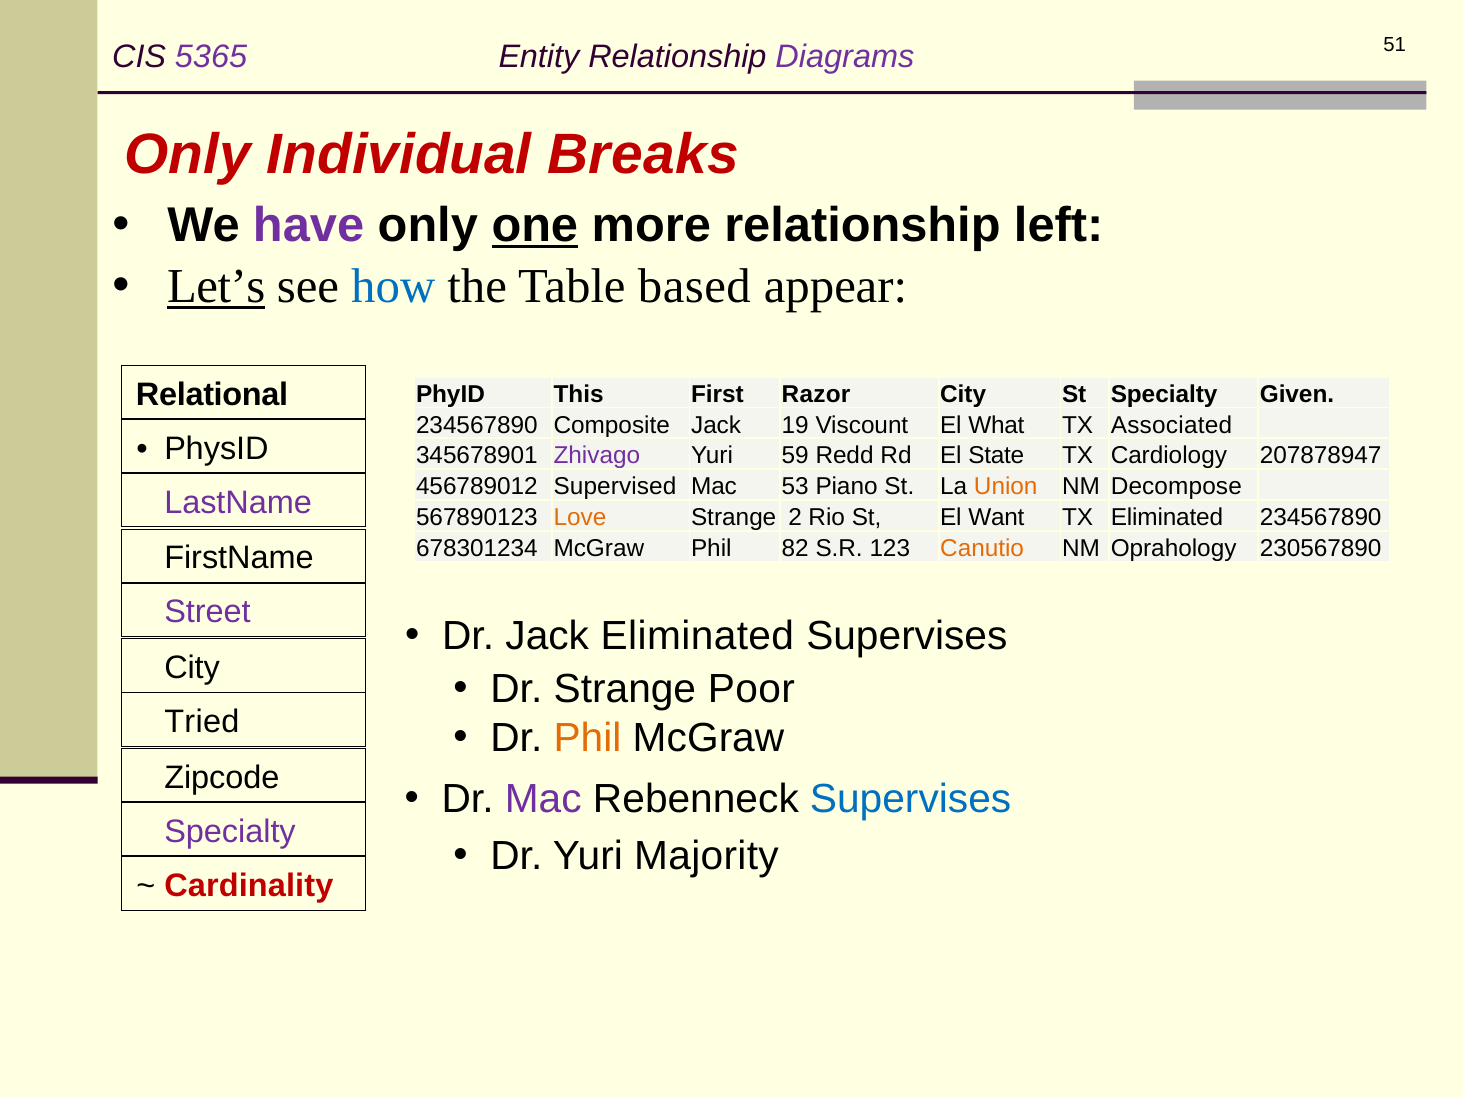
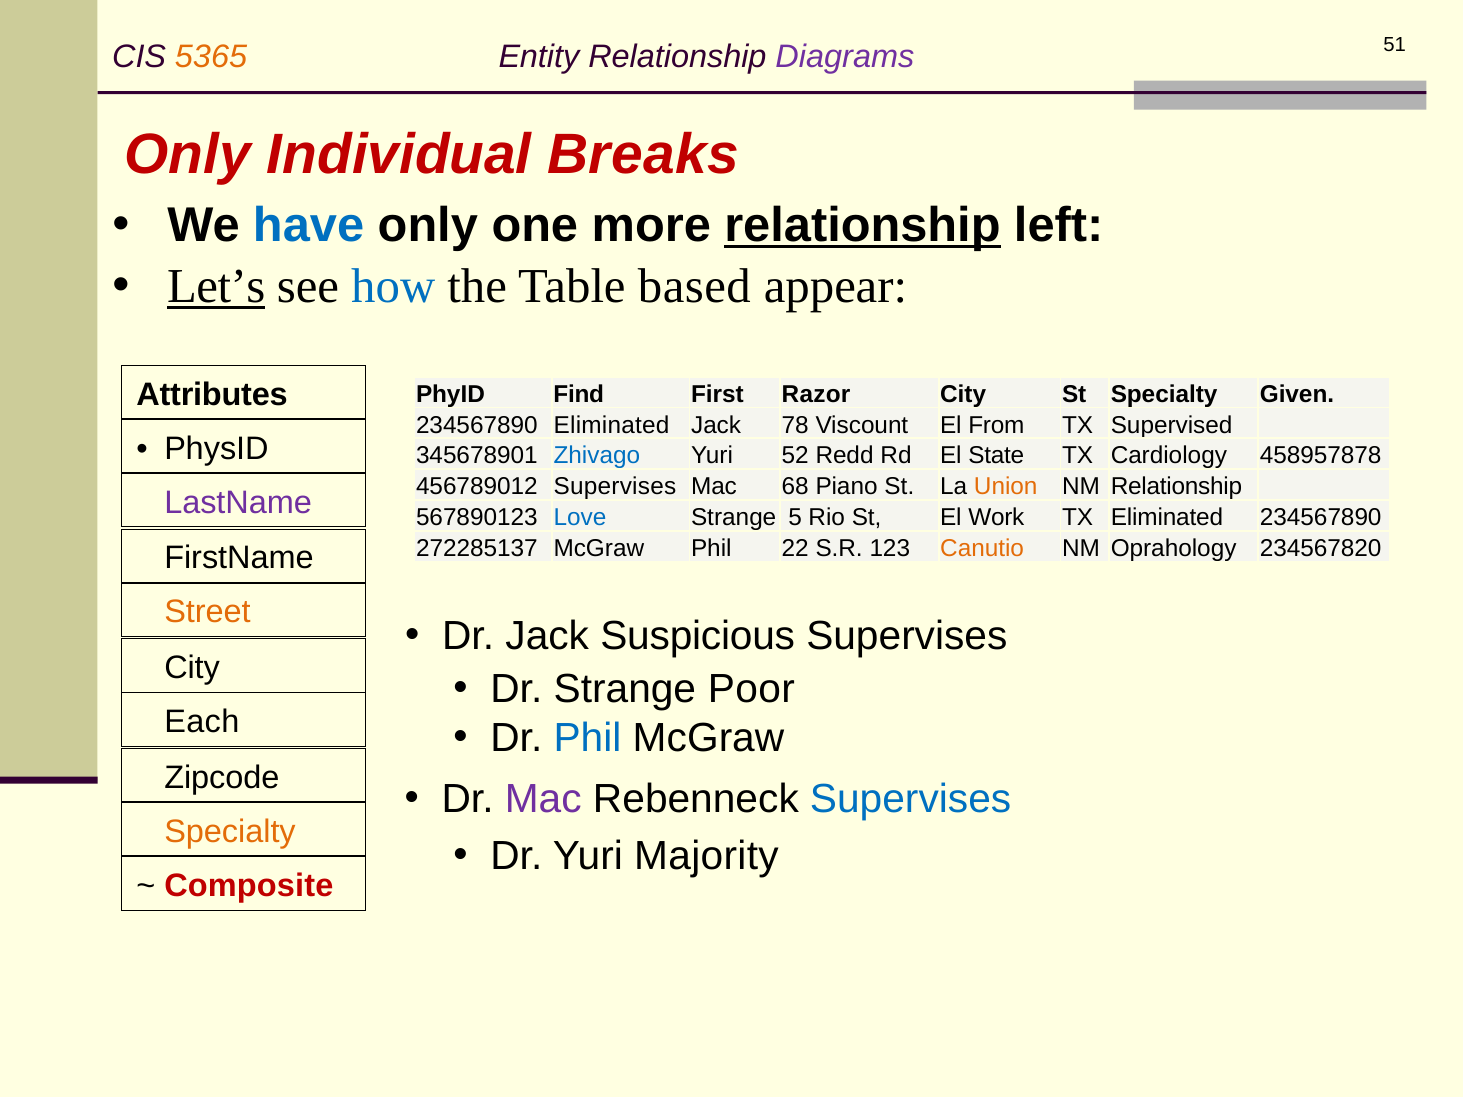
5365 colour: purple -> orange
have colour: purple -> blue
one underline: present -> none
relationship at (862, 226) underline: none -> present
Relational: Relational -> Attributes
This: This -> Find
234567890 Composite: Composite -> Eliminated
19: 19 -> 78
What: What -> From
Associated: Associated -> Supervised
Zhivago colour: purple -> blue
59: 59 -> 52
207878947: 207878947 -> 458957878
456789012 Supervised: Supervised -> Supervises
53: 53 -> 68
NM Decompose: Decompose -> Relationship
Love colour: orange -> blue
2: 2 -> 5
Want: Want -> Work
678301234: 678301234 -> 272285137
82: 82 -> 22
230567890: 230567890 -> 234567820
Street colour: purple -> orange
Jack Eliminated: Eliminated -> Suspicious
Tried: Tried -> Each
Phil at (588, 738) colour: orange -> blue
Specialty at (230, 832) colour: purple -> orange
Cardinality: Cardinality -> Composite
